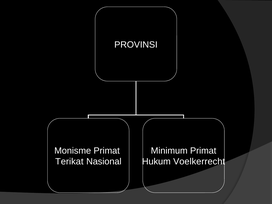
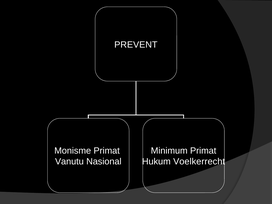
PROVINSI: PROVINSI -> PREVENT
Terikat: Terikat -> Vanutu
